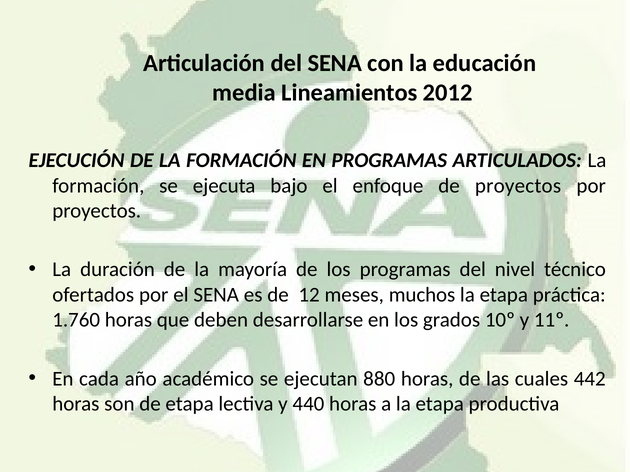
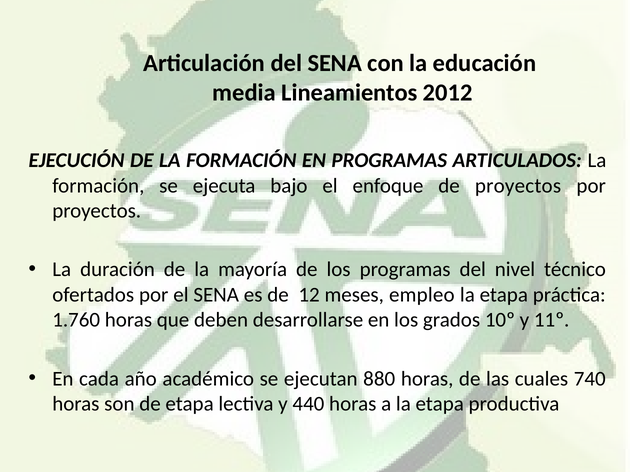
muchos: muchos -> empleo
442: 442 -> 740
